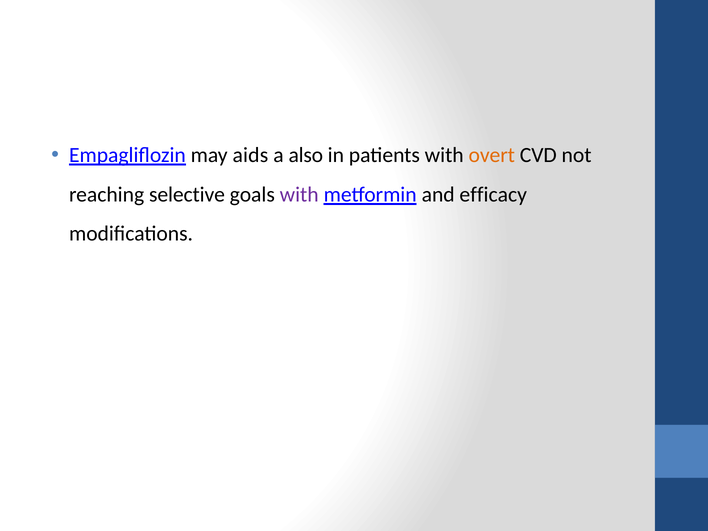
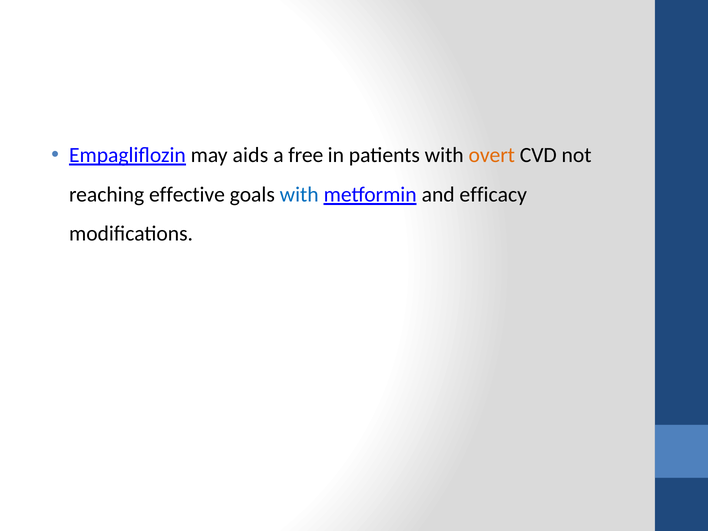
also: also -> free
selective: selective -> effective
with at (299, 195) colour: purple -> blue
